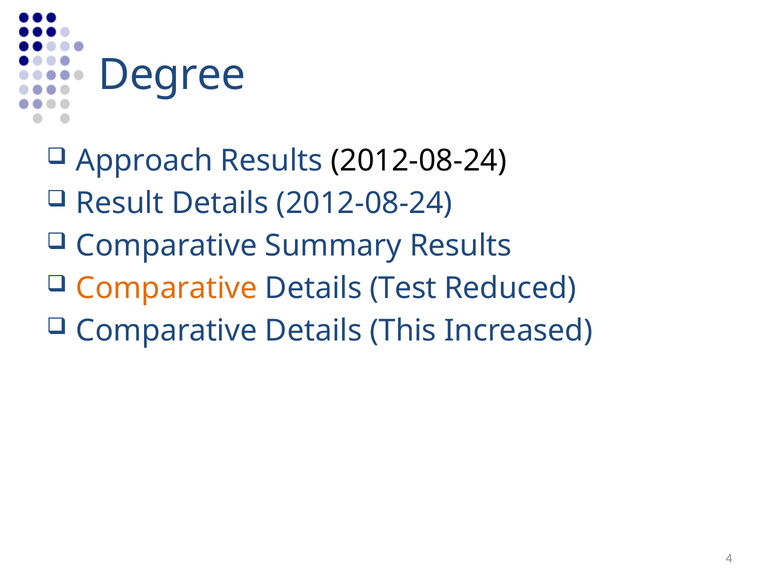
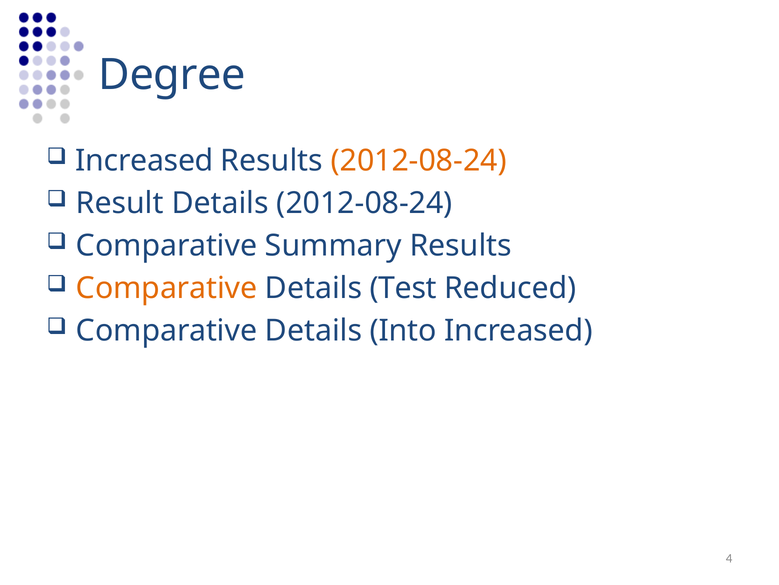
Approach at (144, 161): Approach -> Increased
2012-08-24 at (419, 161) colour: black -> orange
This: This -> Into
